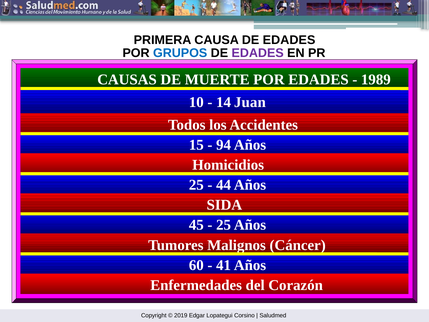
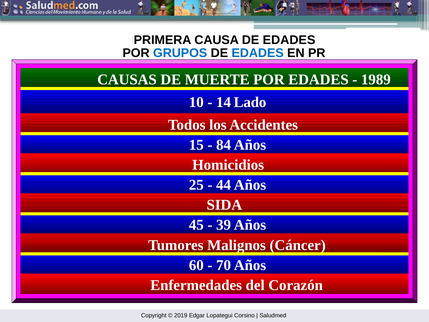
EDADES at (258, 53) colour: purple -> blue
Juan: Juan -> Lado
94: 94 -> 84
25 at (224, 225): 25 -> 39
41: 41 -> 70
